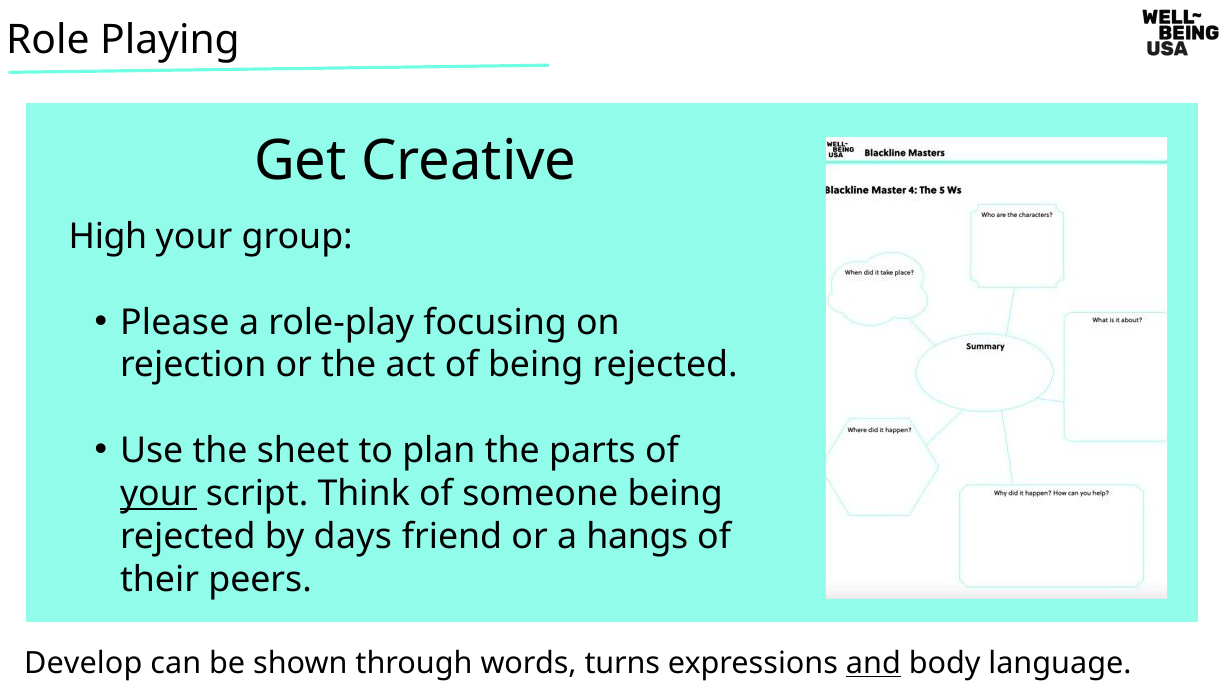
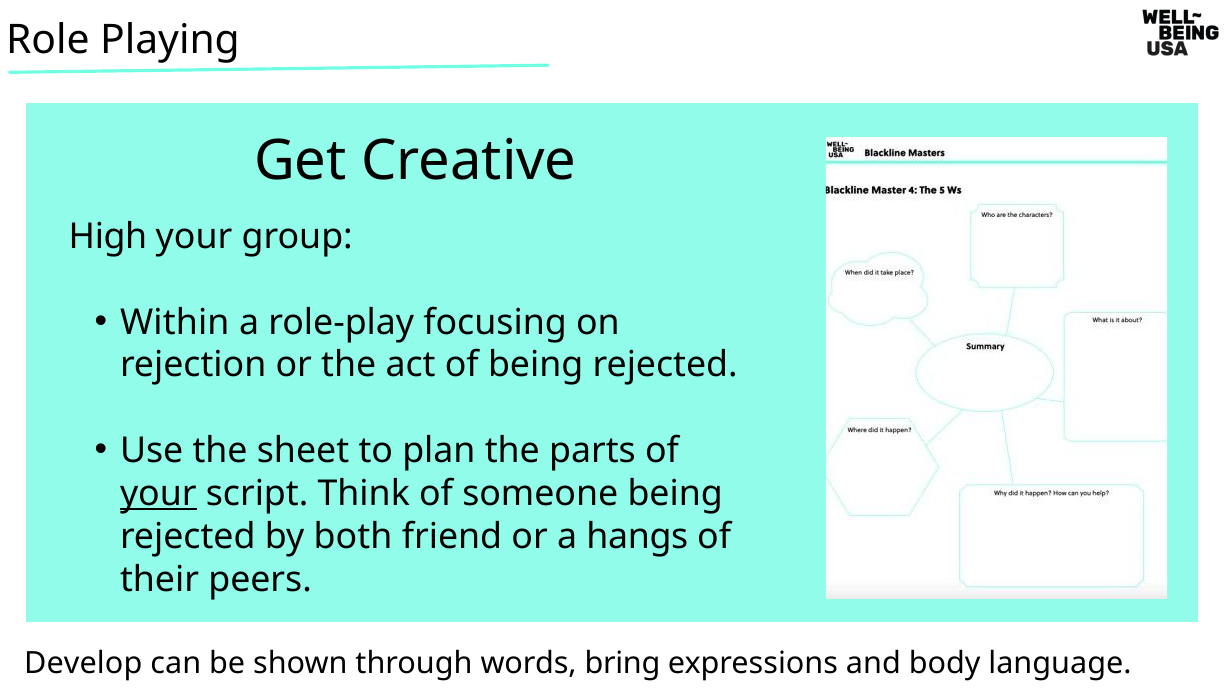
Please: Please -> Within
days: days -> both
turns: turns -> bring
and underline: present -> none
